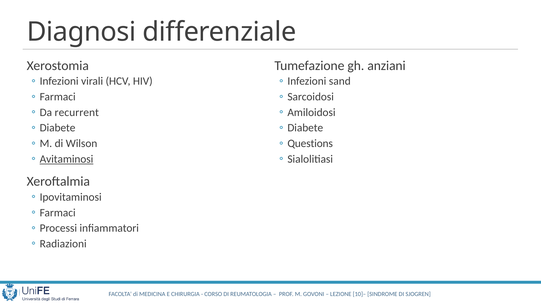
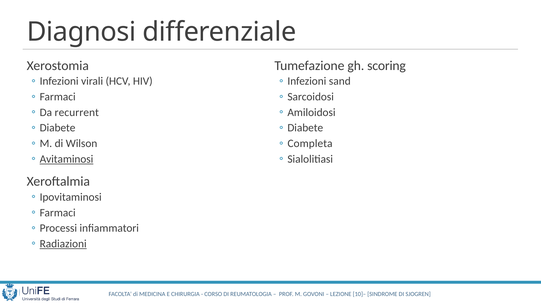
anziani: anziani -> scoring
Questions: Questions -> Completa
Radiazioni underline: none -> present
